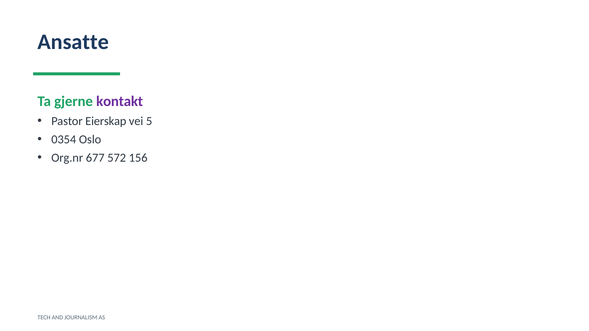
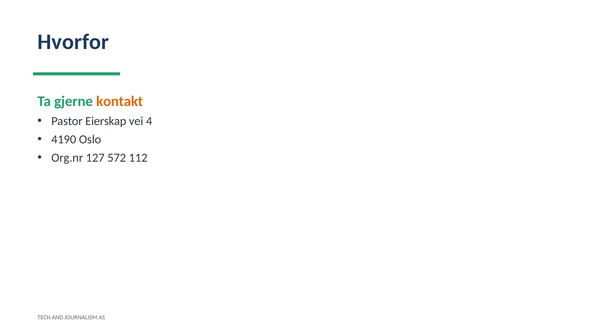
Ansatte: Ansatte -> Hvorfor
kontakt colour: purple -> orange
5: 5 -> 4
0354: 0354 -> 4190
677: 677 -> 127
156: 156 -> 112
